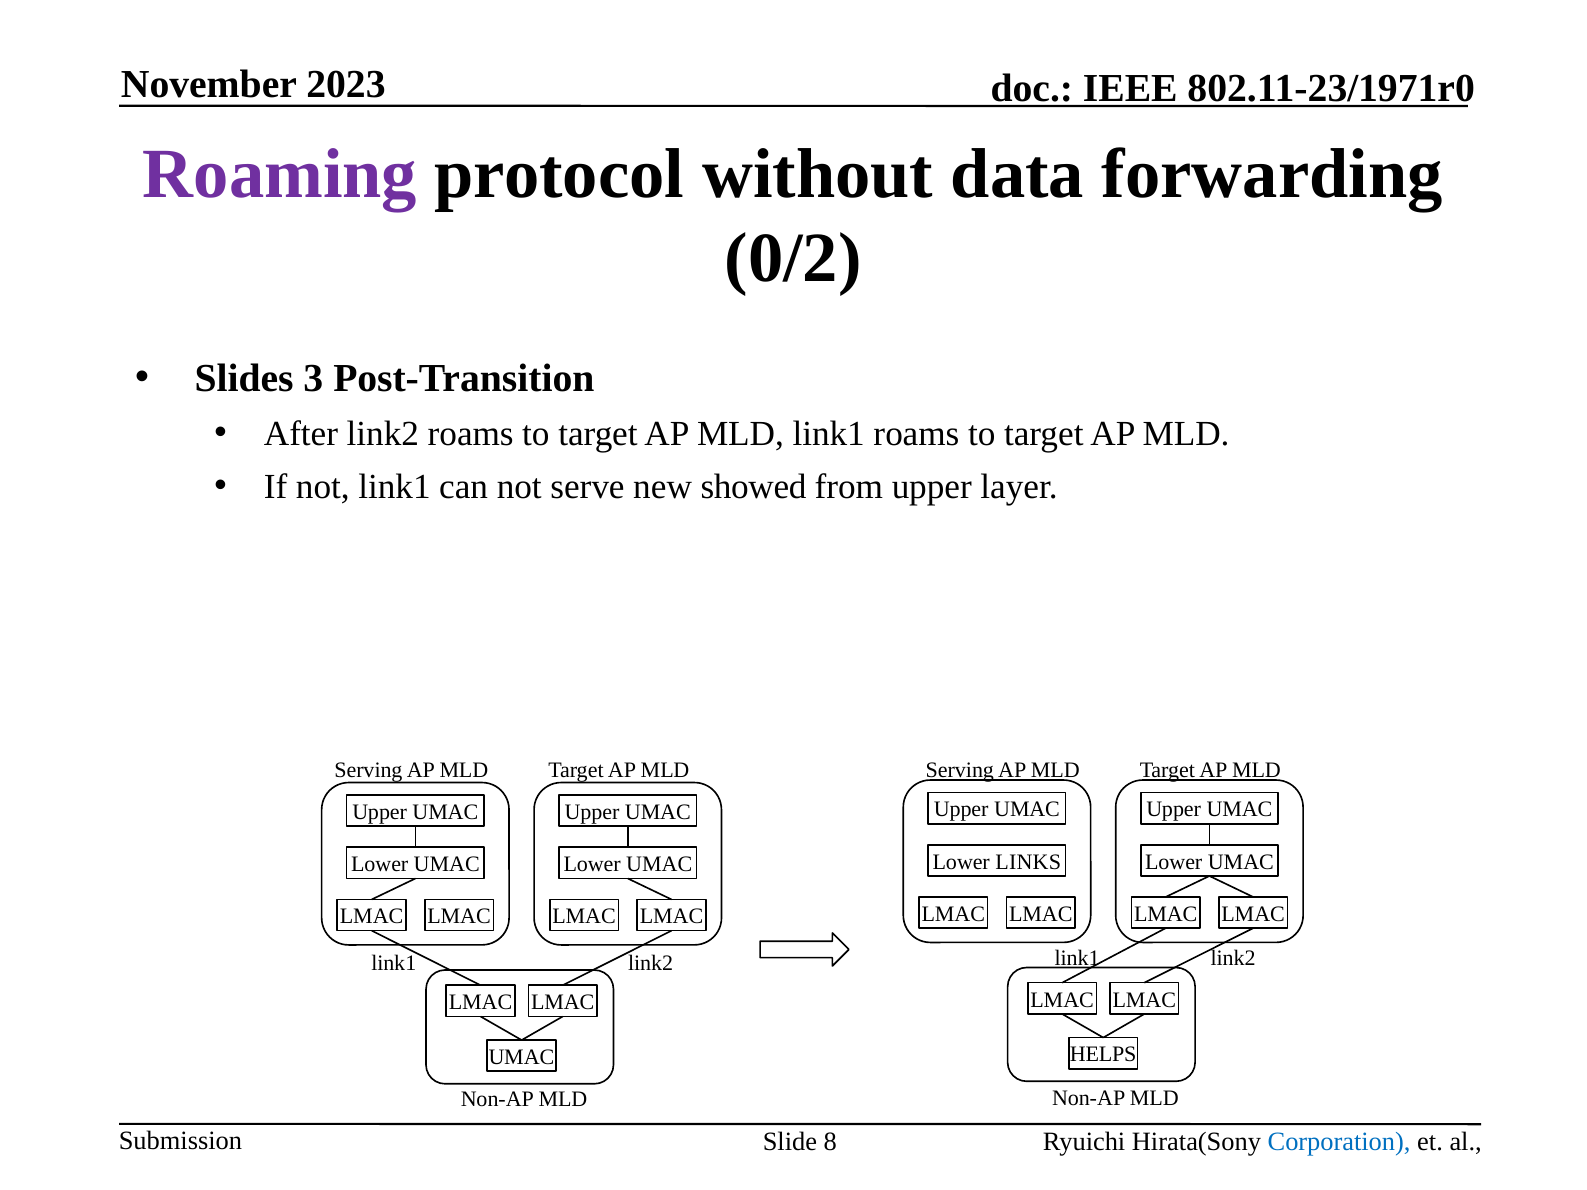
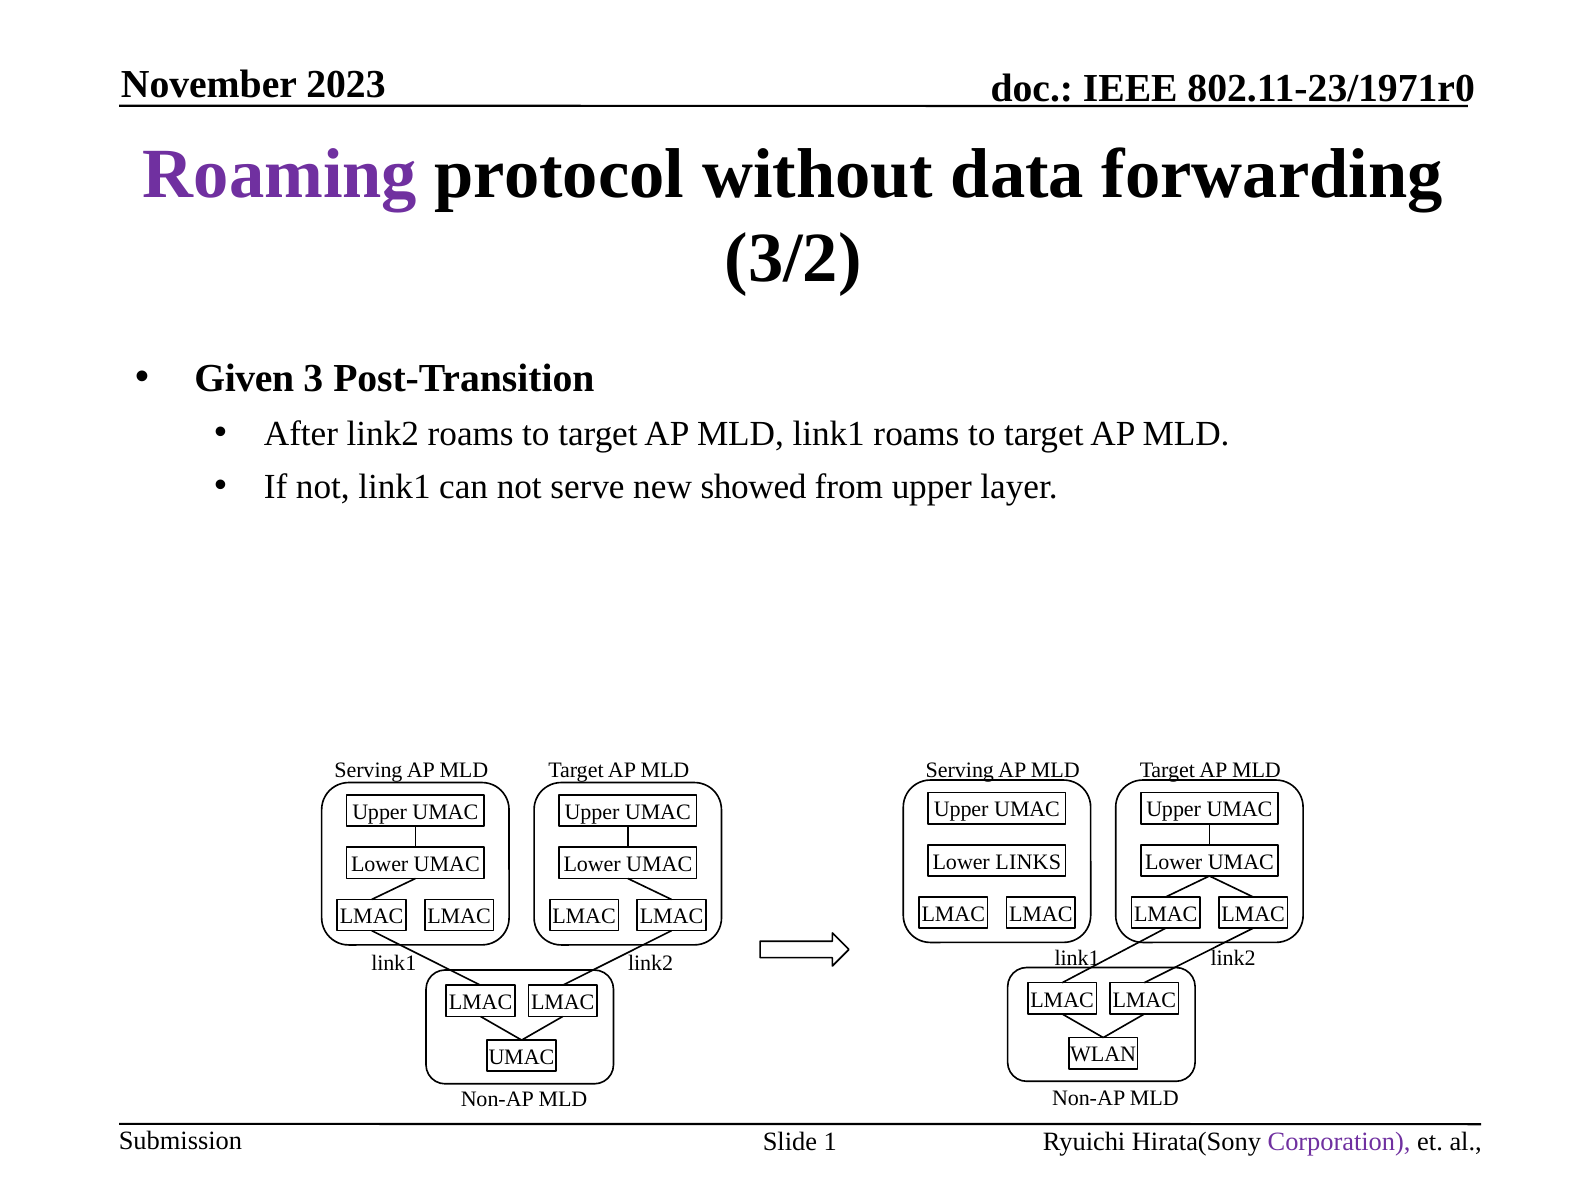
0/2: 0/2 -> 3/2
Slides: Slides -> Given
HELPS: HELPS -> WLAN
8: 8 -> 1
Corporation colour: blue -> purple
